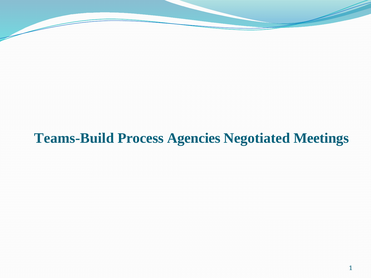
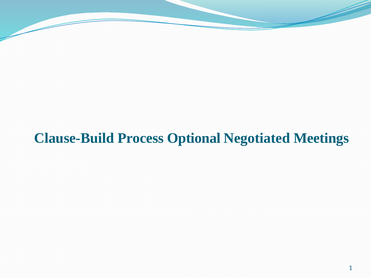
Teams-Build: Teams-Build -> Clause-Build
Agencies: Agencies -> Optional
